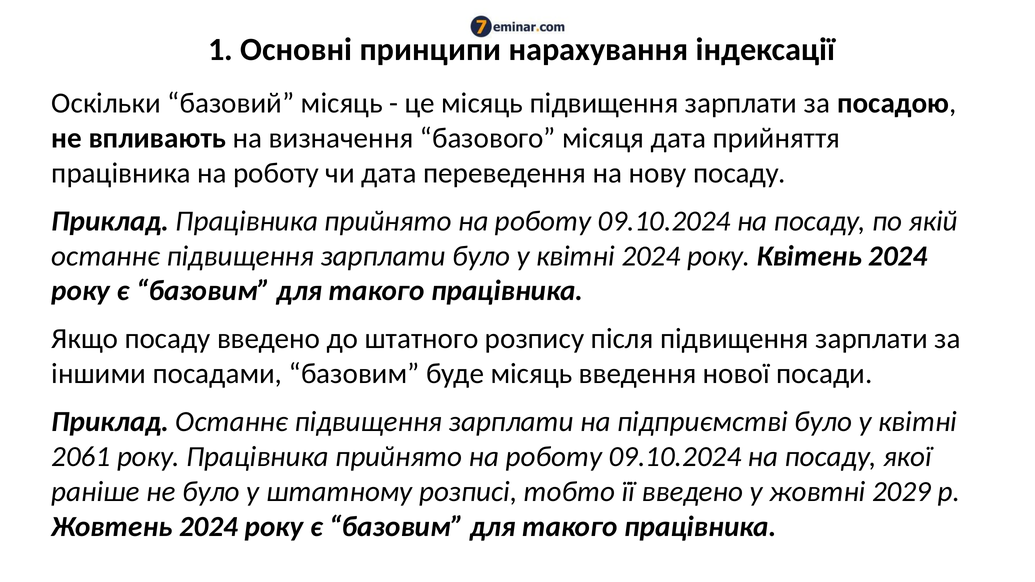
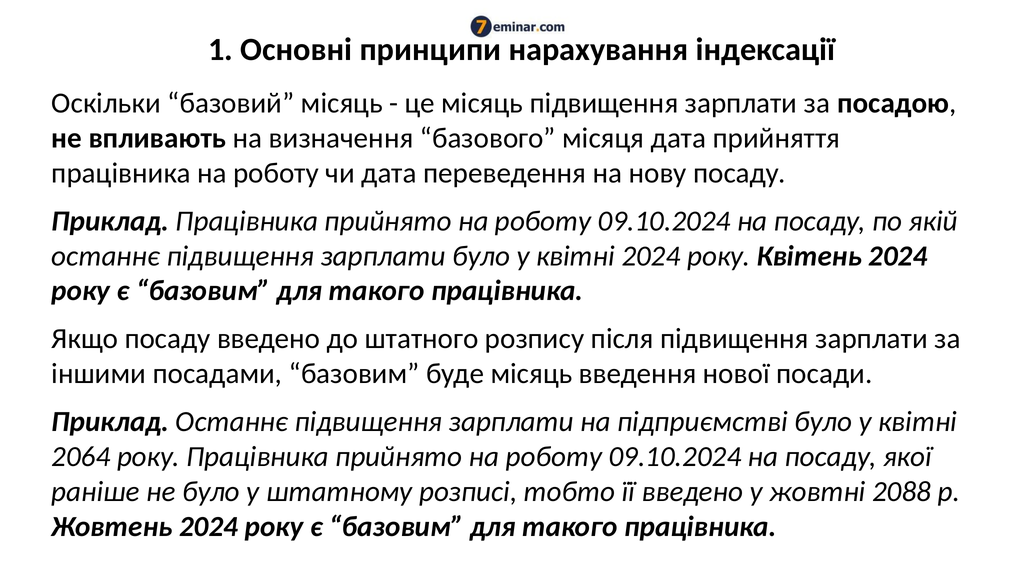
2061: 2061 -> 2064
2029: 2029 -> 2088
